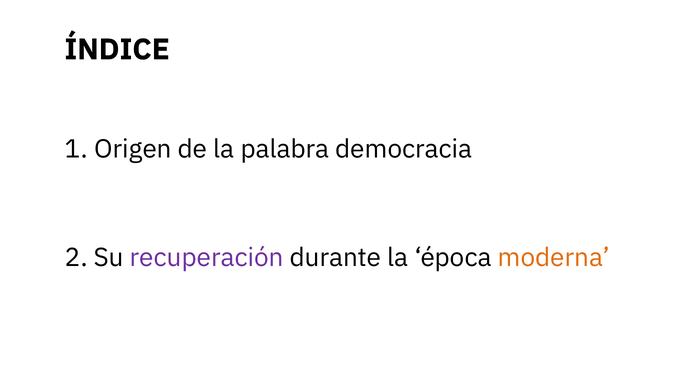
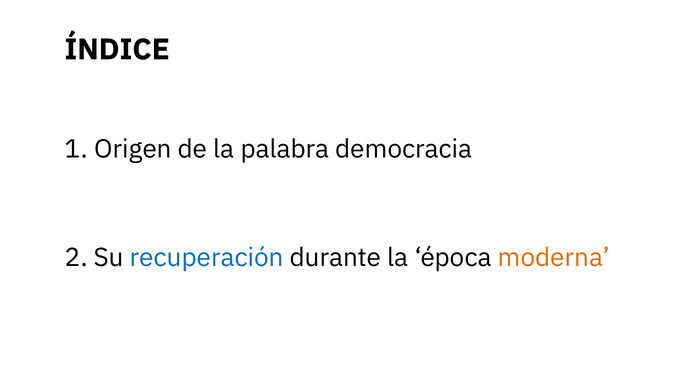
recuperación colour: purple -> blue
